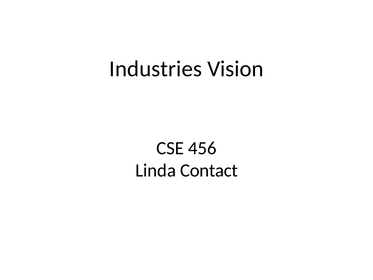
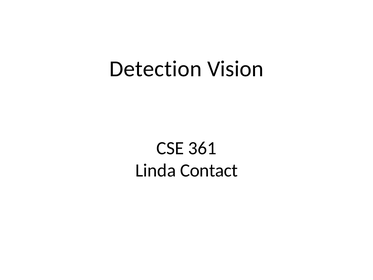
Industries: Industries -> Detection
456: 456 -> 361
